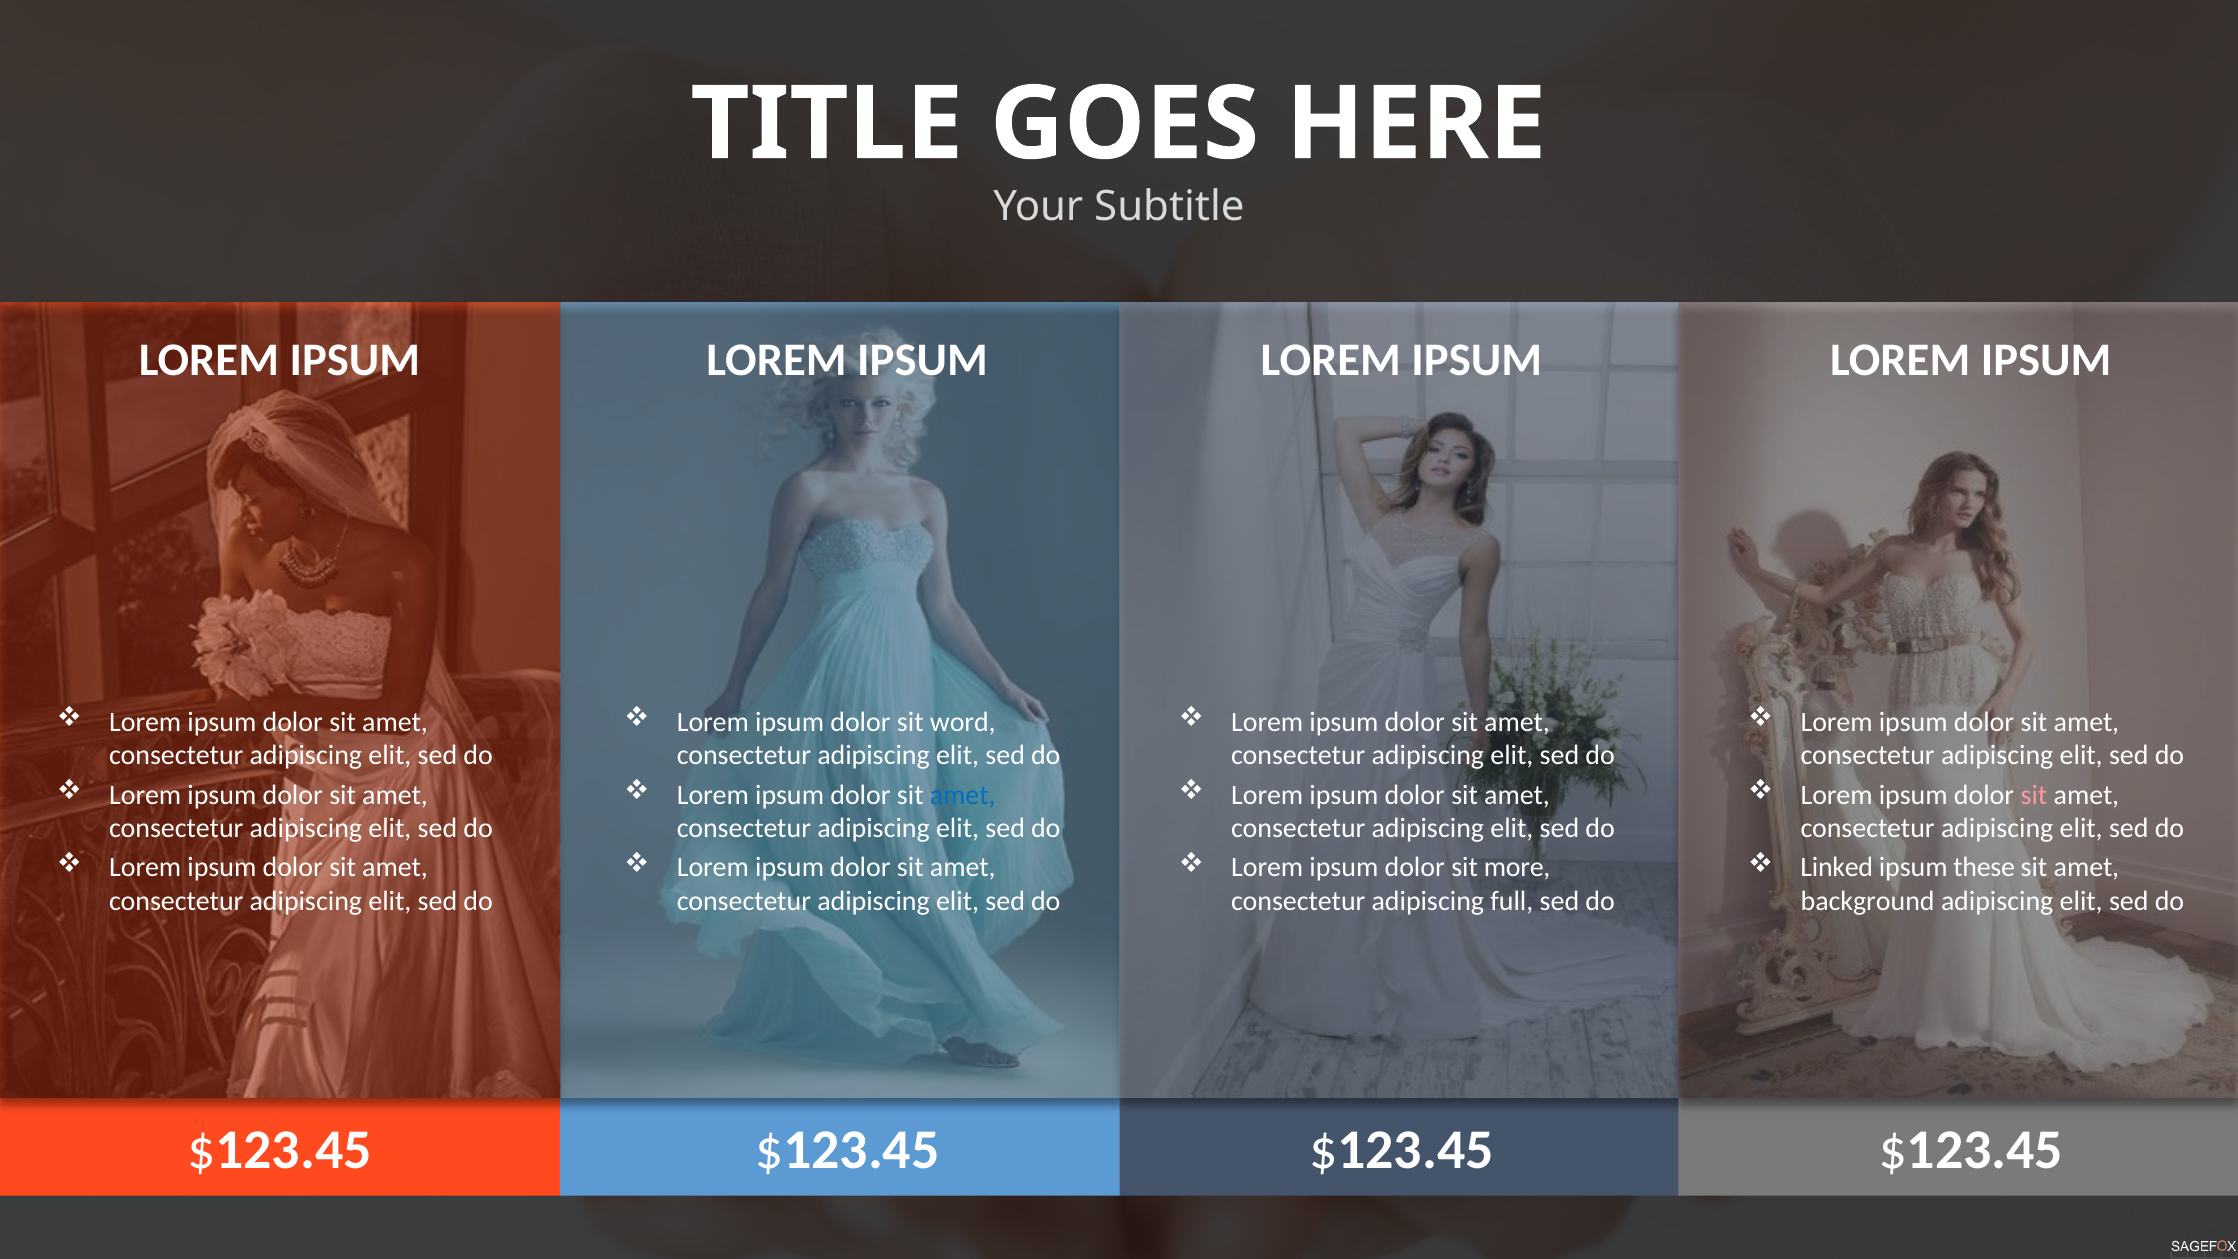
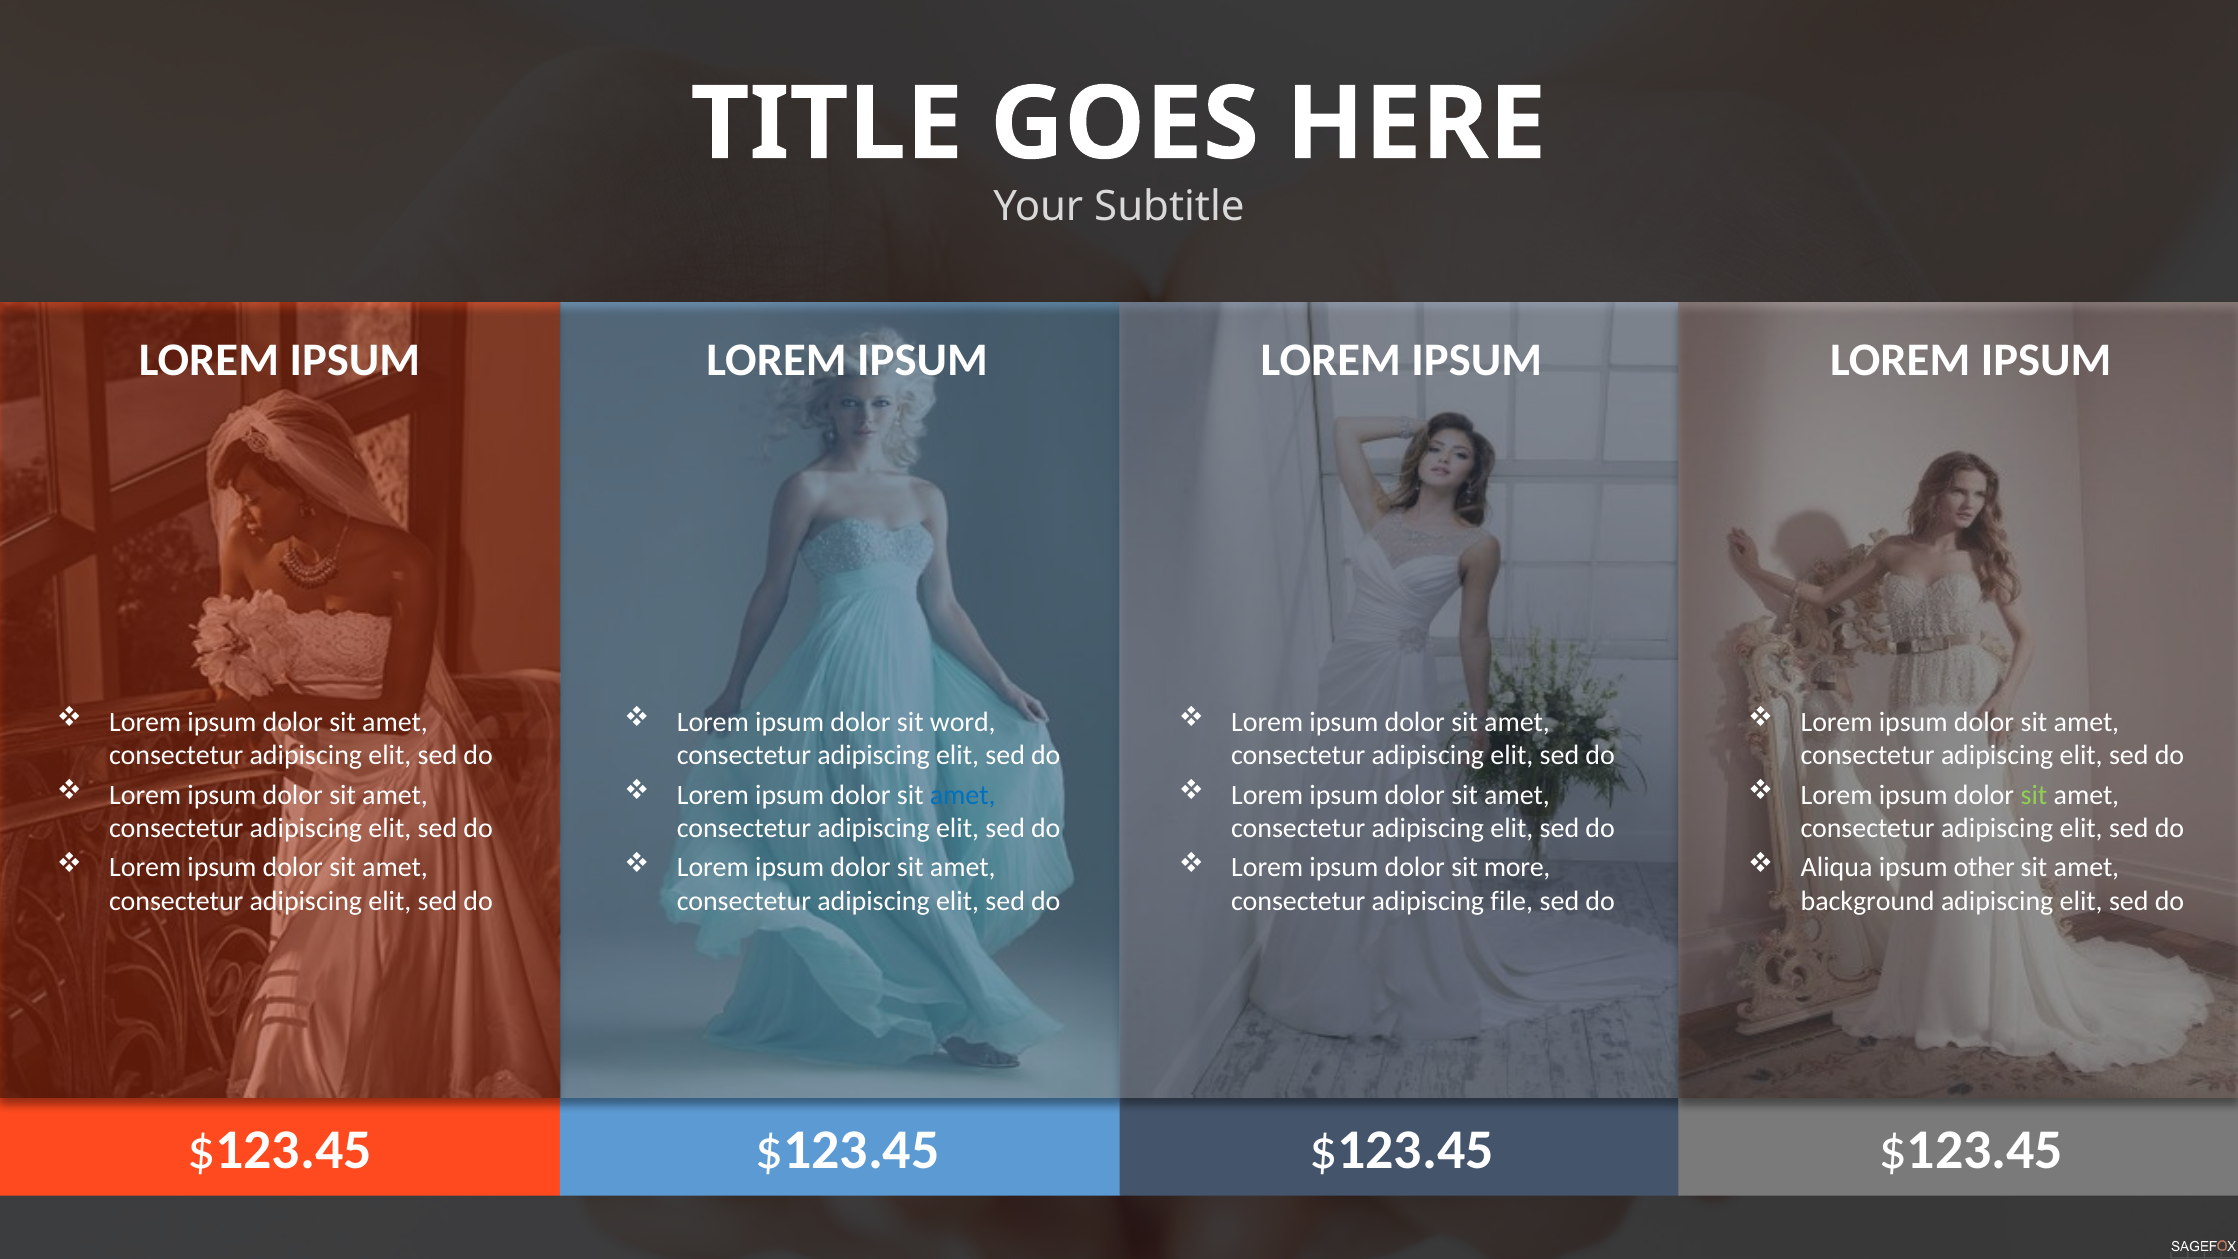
sit at (2034, 795) colour: pink -> light green
Linked: Linked -> Aliqua
these: these -> other
full: full -> file
